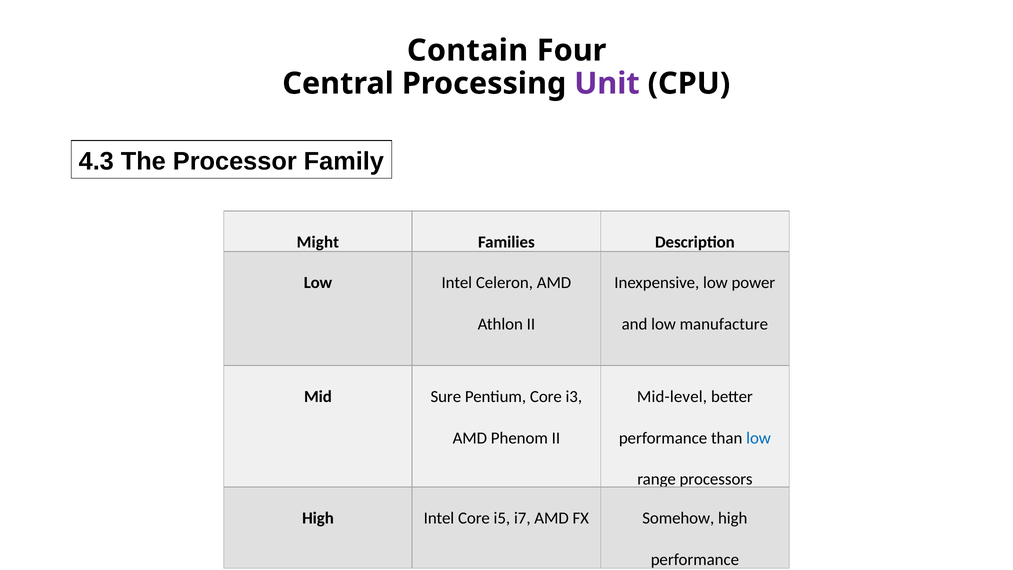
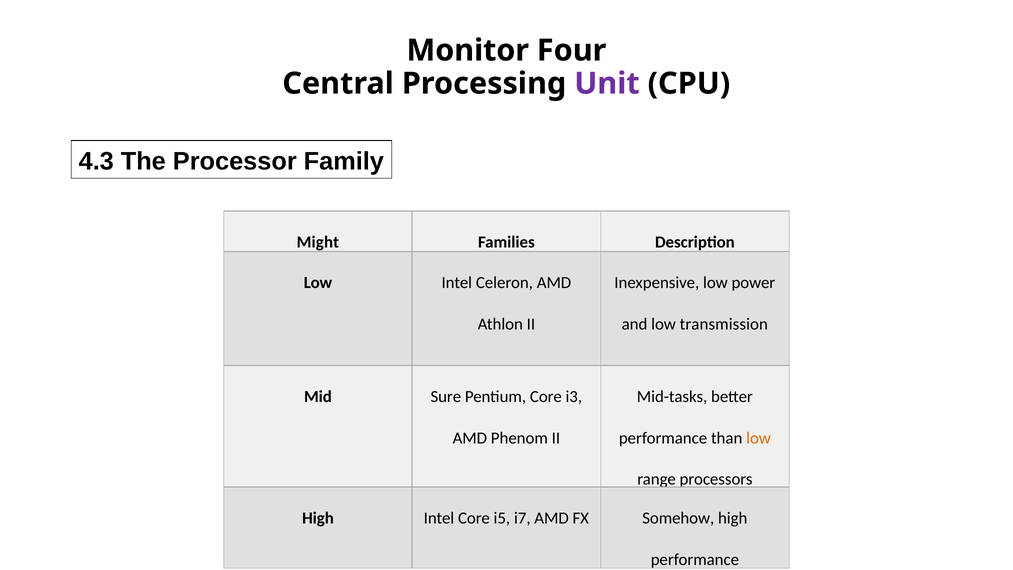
Contain: Contain -> Monitor
manufacture: manufacture -> transmission
Mid-level: Mid-level -> Mid-tasks
low at (759, 438) colour: blue -> orange
